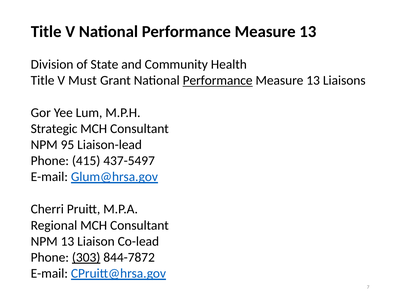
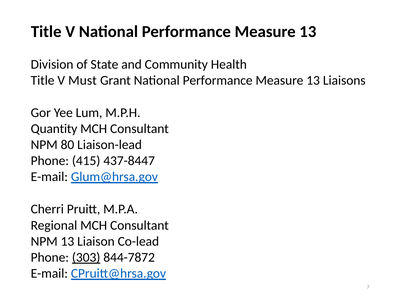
Performance at (218, 80) underline: present -> none
Strategic: Strategic -> Quantity
95: 95 -> 80
437-5497: 437-5497 -> 437-8447
